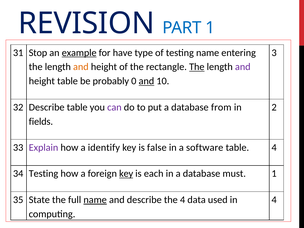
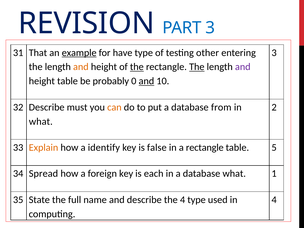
PART 1: 1 -> 3
Stop: Stop -> That
testing name: name -> other
the at (137, 67) underline: none -> present
Describe table: table -> must
can colour: purple -> orange
fields at (41, 121): fields -> what
Explain colour: purple -> orange
a software: software -> rectangle
table 4: 4 -> 5
34 Testing: Testing -> Spread
key at (126, 174) underline: present -> none
database must: must -> what
name at (95, 200) underline: present -> none
4 data: data -> type
